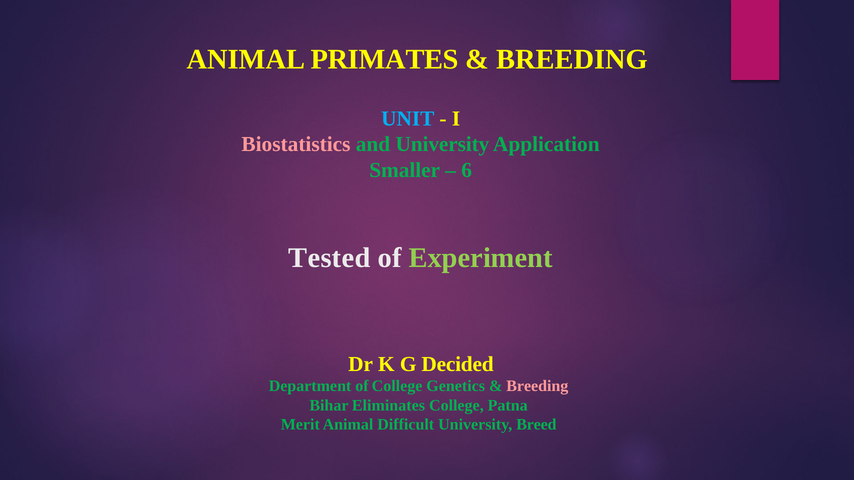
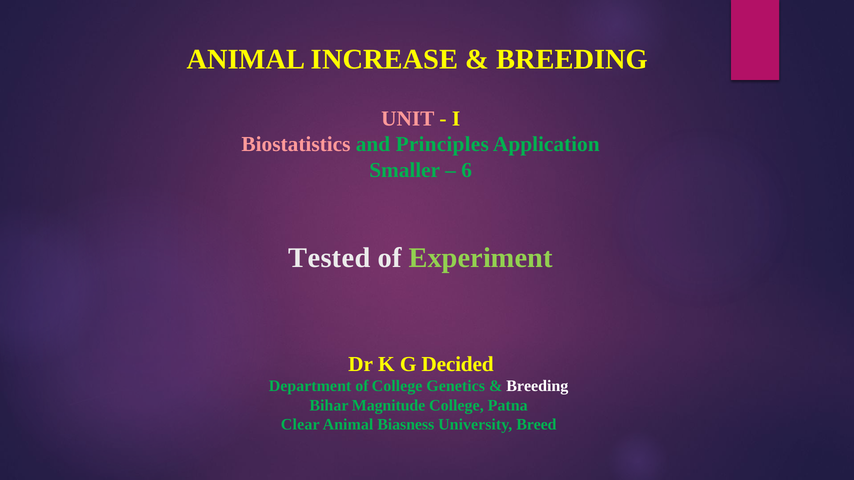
PRIMATES: PRIMATES -> INCREASE
UNIT colour: light blue -> pink
and University: University -> Principles
Breeding at (537, 386) colour: pink -> white
Eliminates: Eliminates -> Magnitude
Merit: Merit -> Clear
Difficult: Difficult -> Biasness
